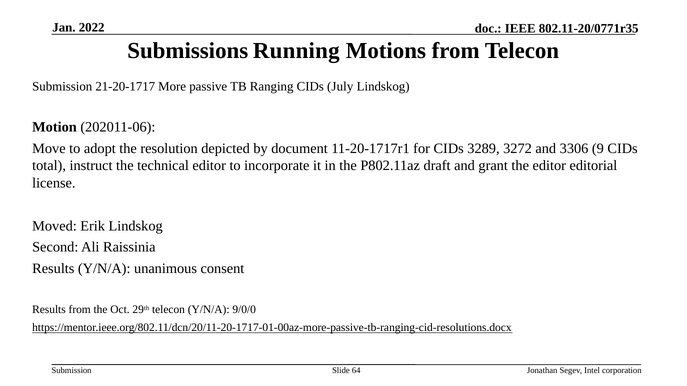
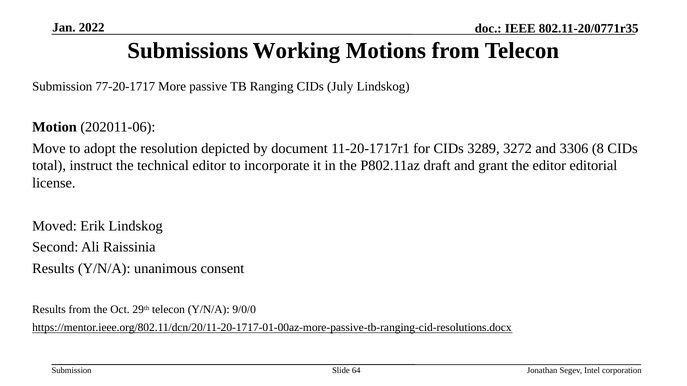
Running: Running -> Working
21-20-1717: 21-20-1717 -> 77-20-1717
9: 9 -> 8
